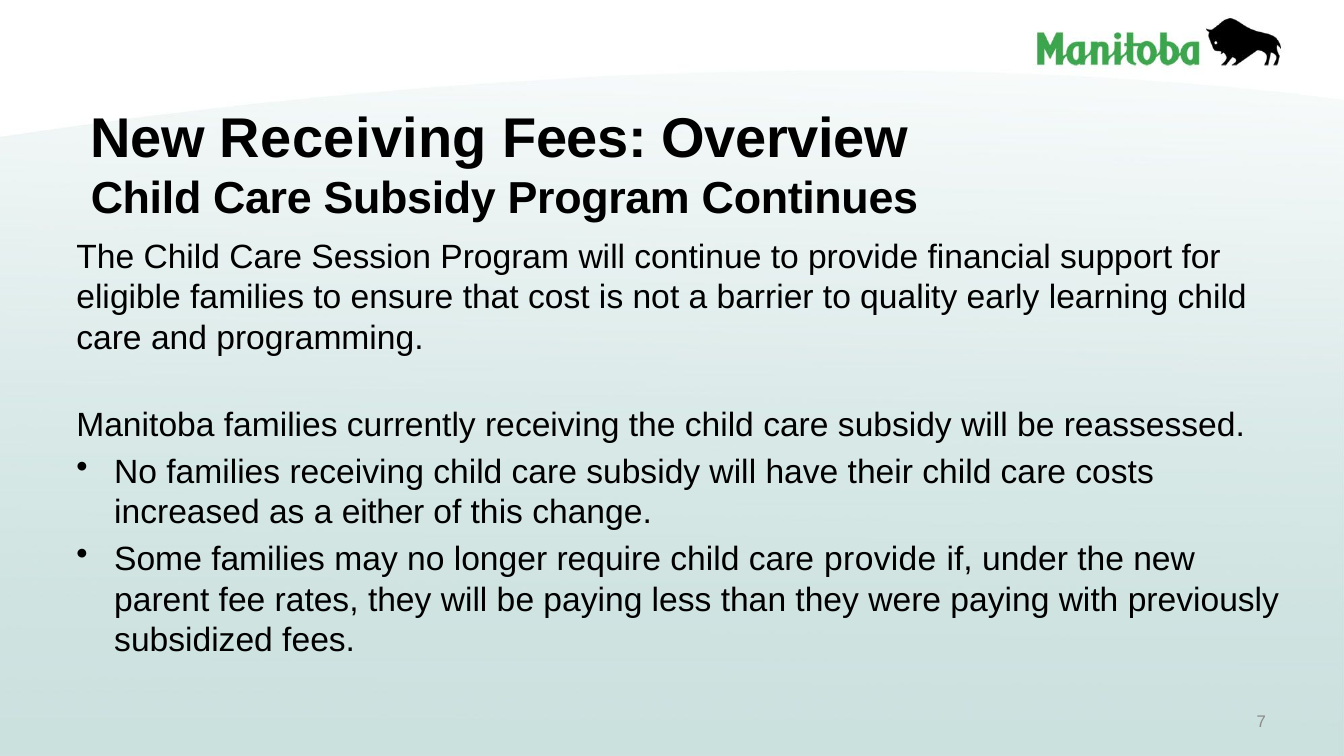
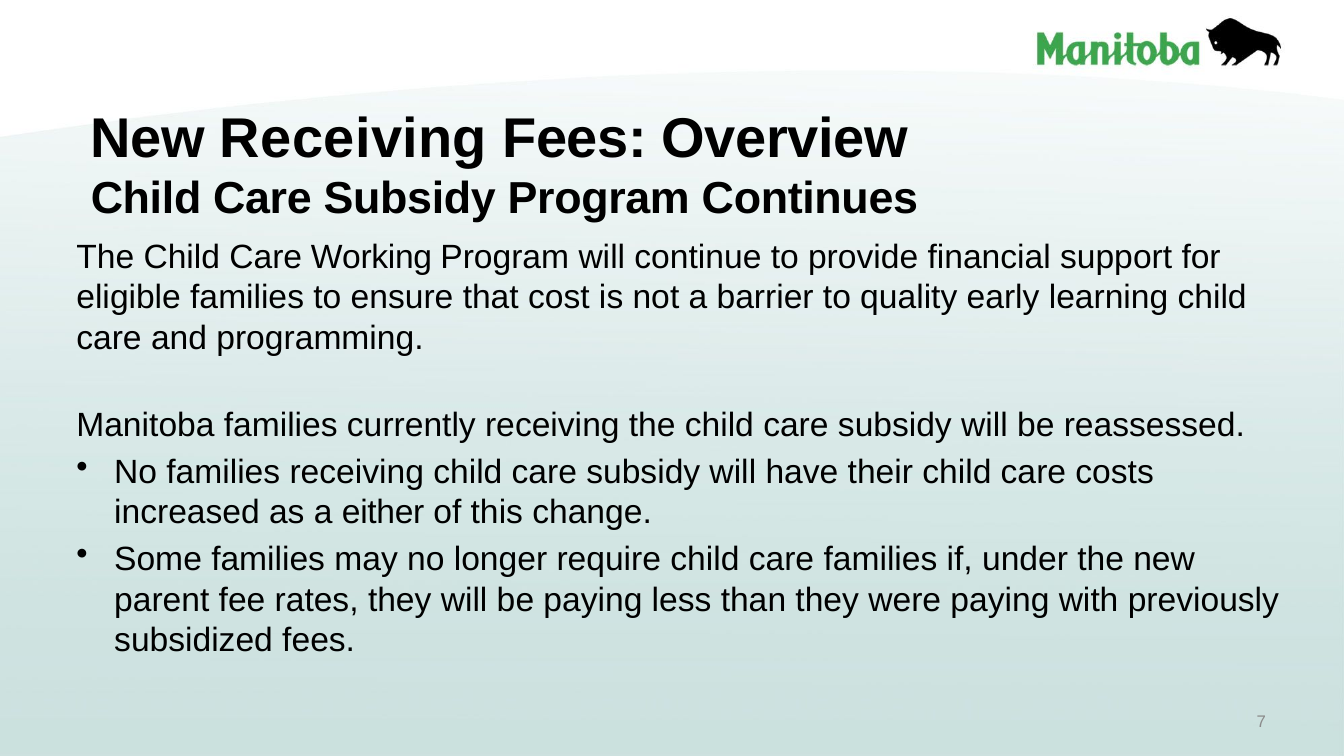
Session: Session -> Working
care provide: provide -> families
